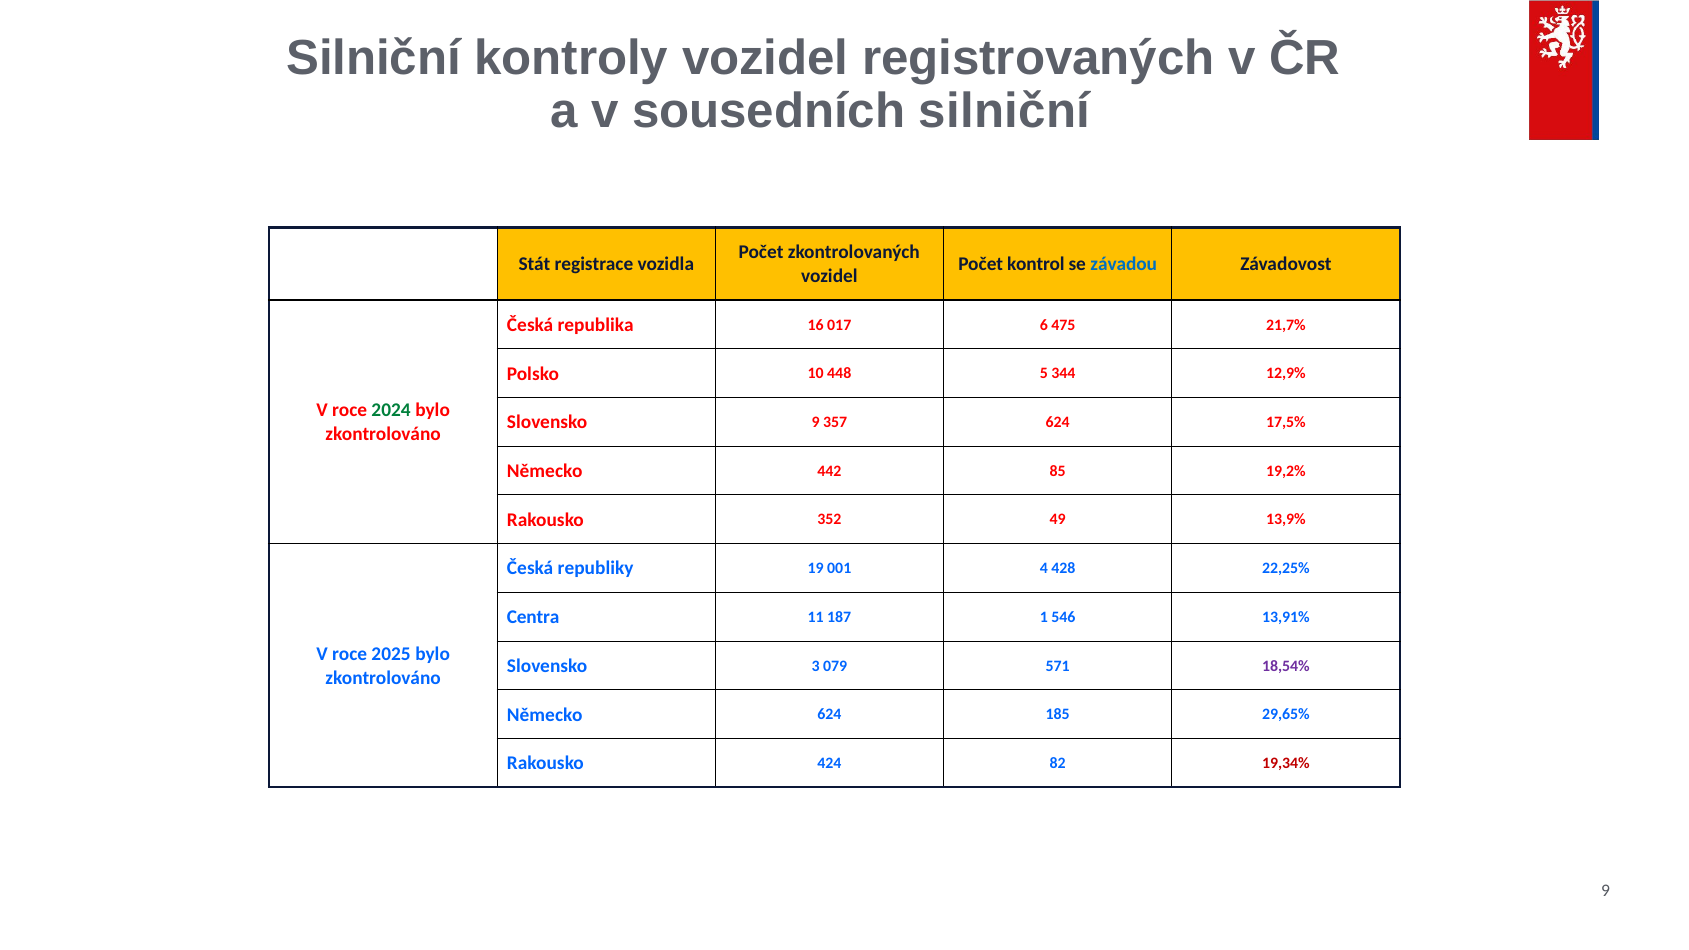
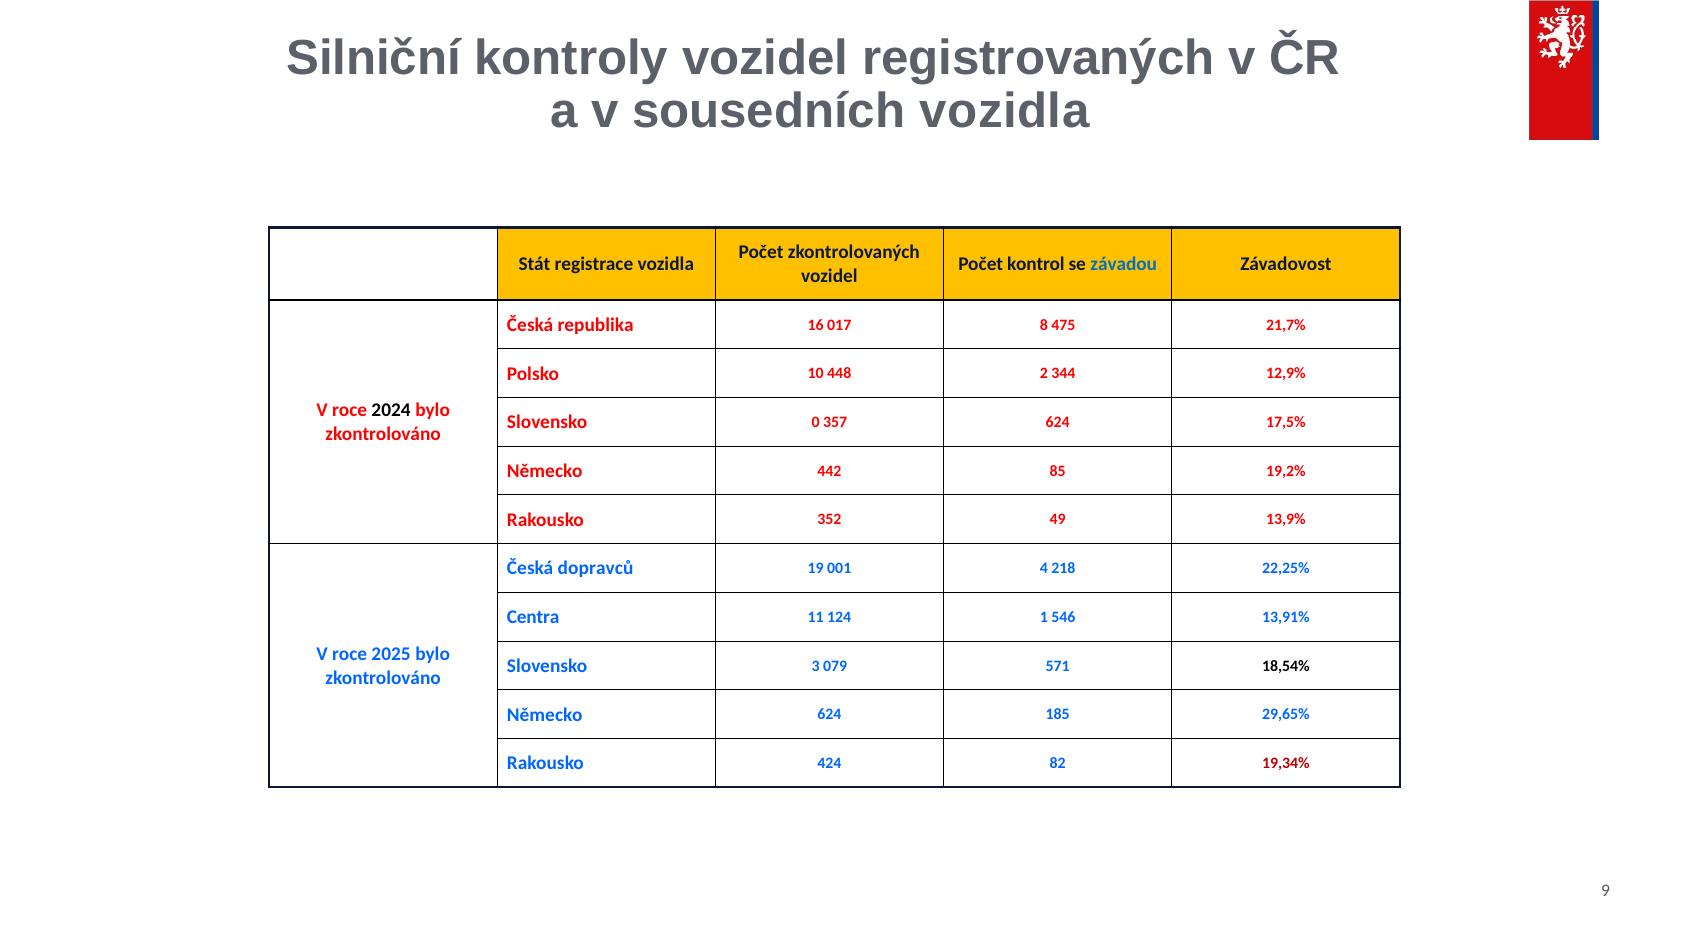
sousedních silniční: silniční -> vozidla
6: 6 -> 8
5: 5 -> 2
2024 colour: green -> black
Slovensko 9: 9 -> 0
republiky: republiky -> dopravců
428: 428 -> 218
187: 187 -> 124
18,54% colour: purple -> black
